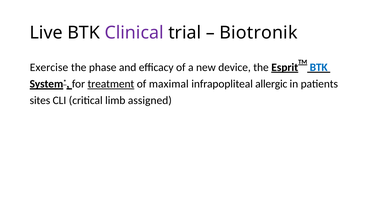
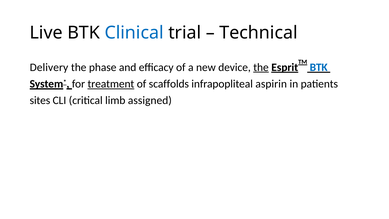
Clinical colour: purple -> blue
Biotronik: Biotronik -> Technical
Exercise: Exercise -> Delivery
the at (261, 67) underline: none -> present
maximal: maximal -> scaffolds
allergic: allergic -> aspirin
